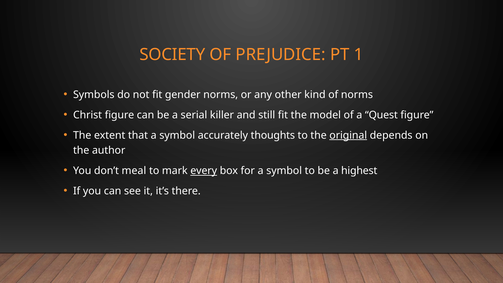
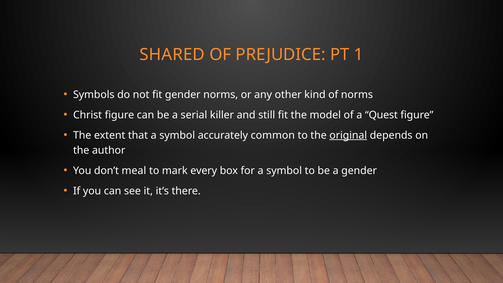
SOCIETY: SOCIETY -> SHARED
thoughts: thoughts -> common
every underline: present -> none
a highest: highest -> gender
